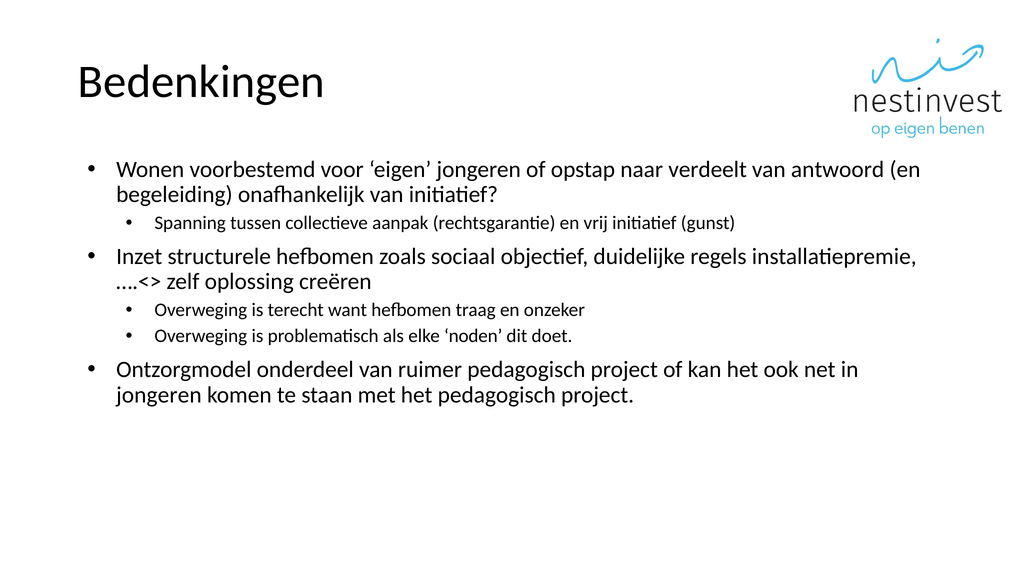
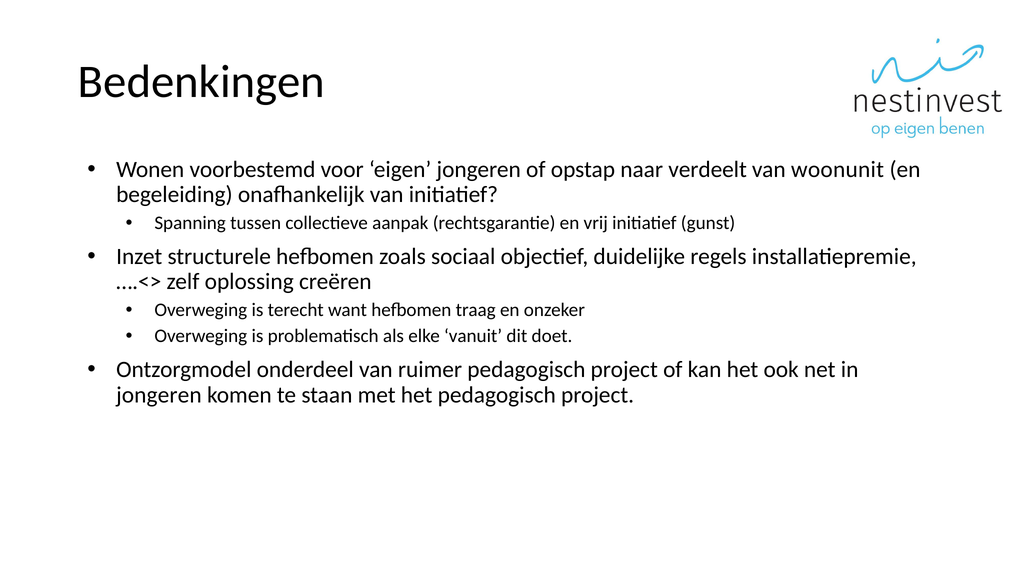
antwoord: antwoord -> woonunit
noden: noden -> vanuit
